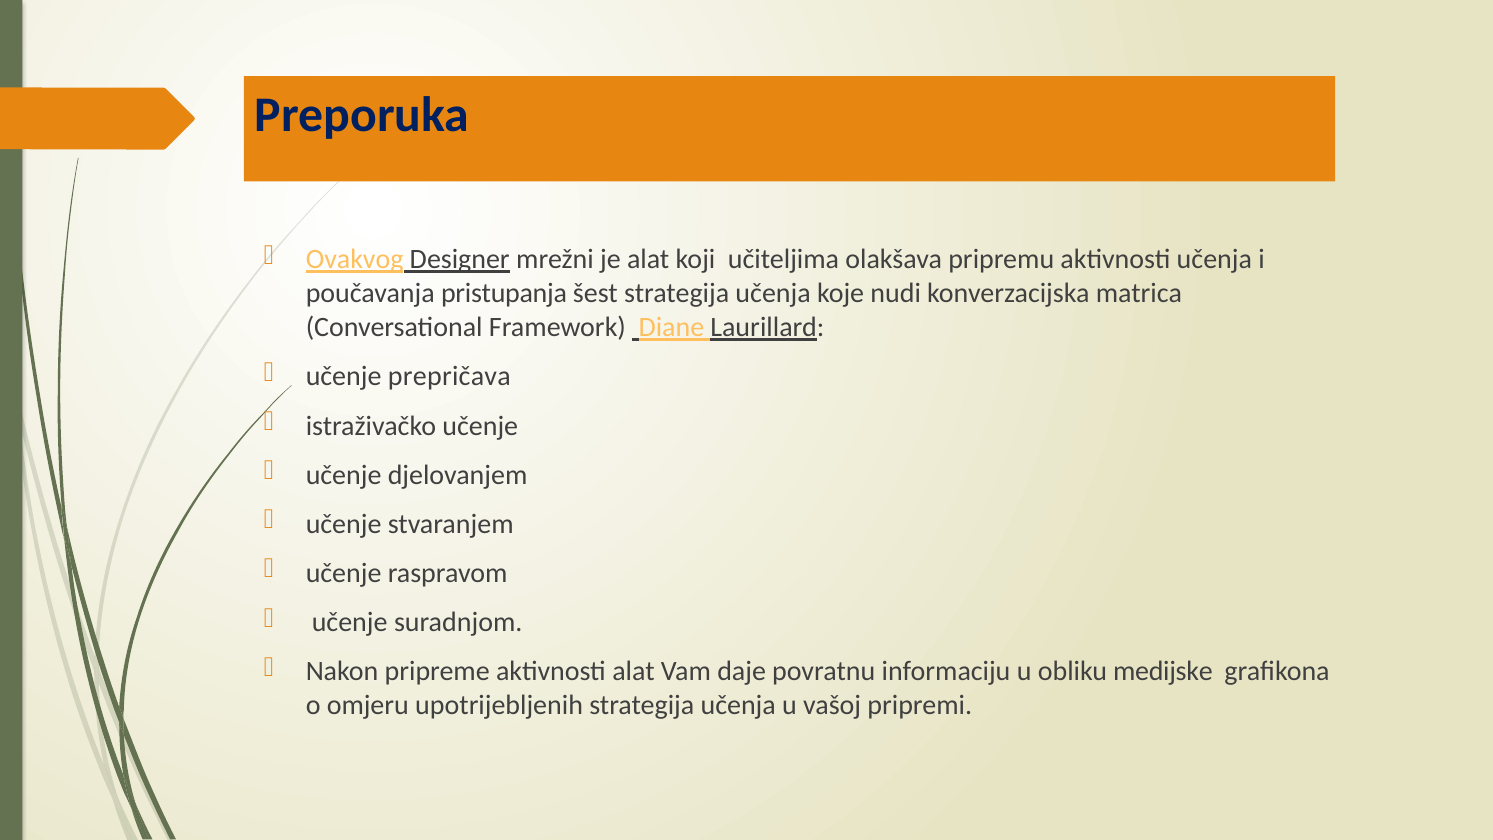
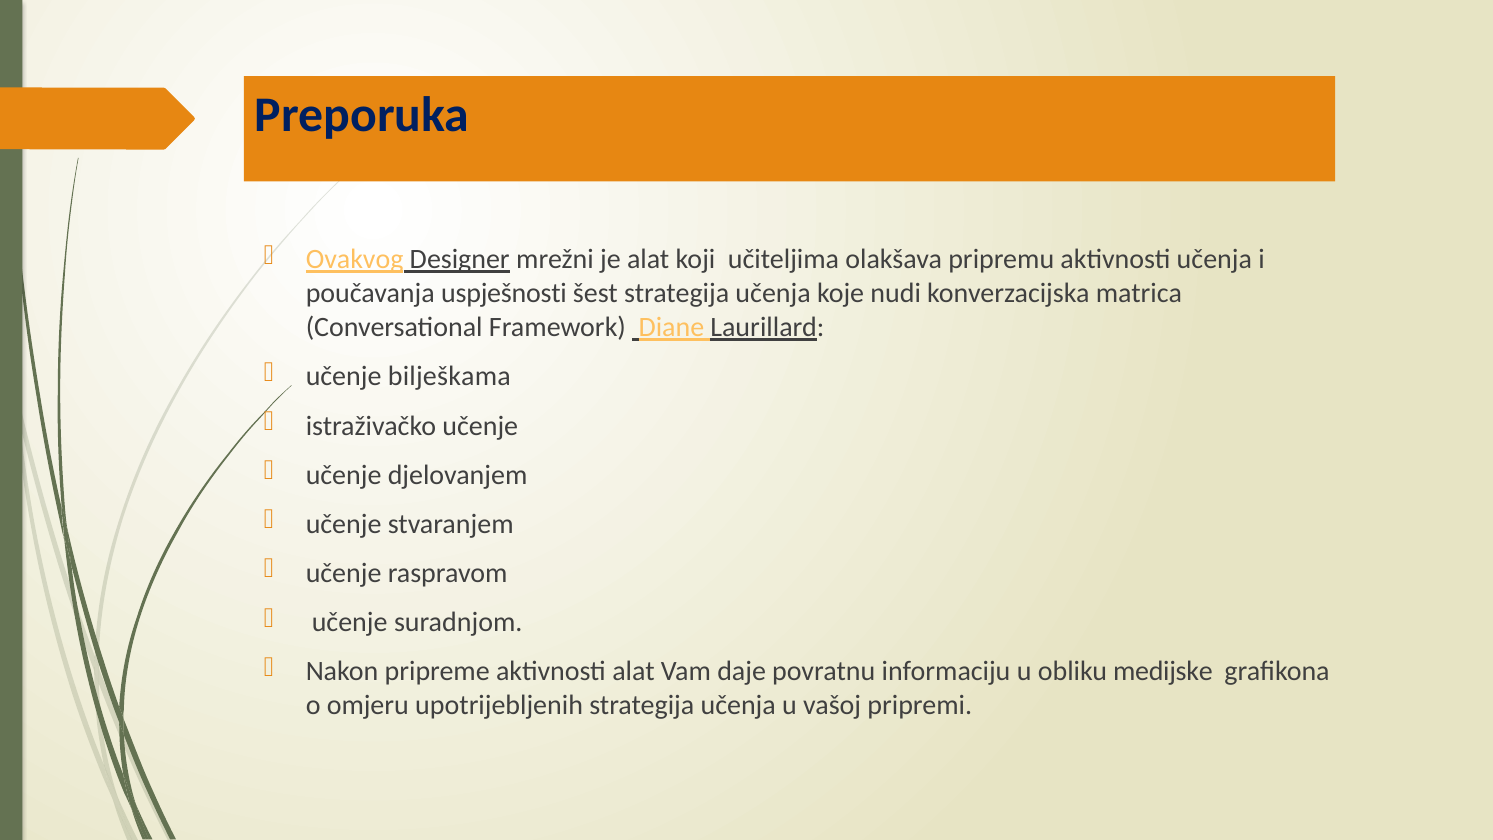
pristupanja: pristupanja -> uspješnosti
prepričava: prepričava -> bilješkama
